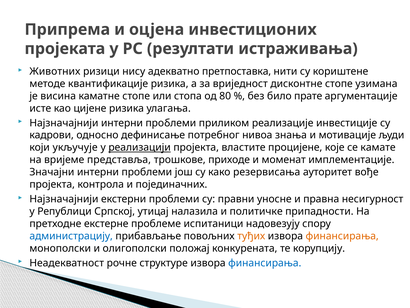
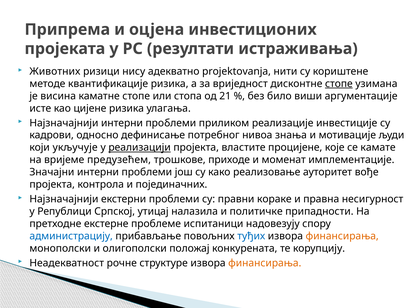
претпоставка: претпоставка -> projektovanja
стопе at (339, 84) underline: none -> present
80: 80 -> 21
прате: прате -> виши
представља: представља -> предузећем
резервисања: резервисања -> реализовање
уносне: уносне -> кораке
туђих colour: orange -> blue
финансирања at (265, 263) colour: blue -> orange
